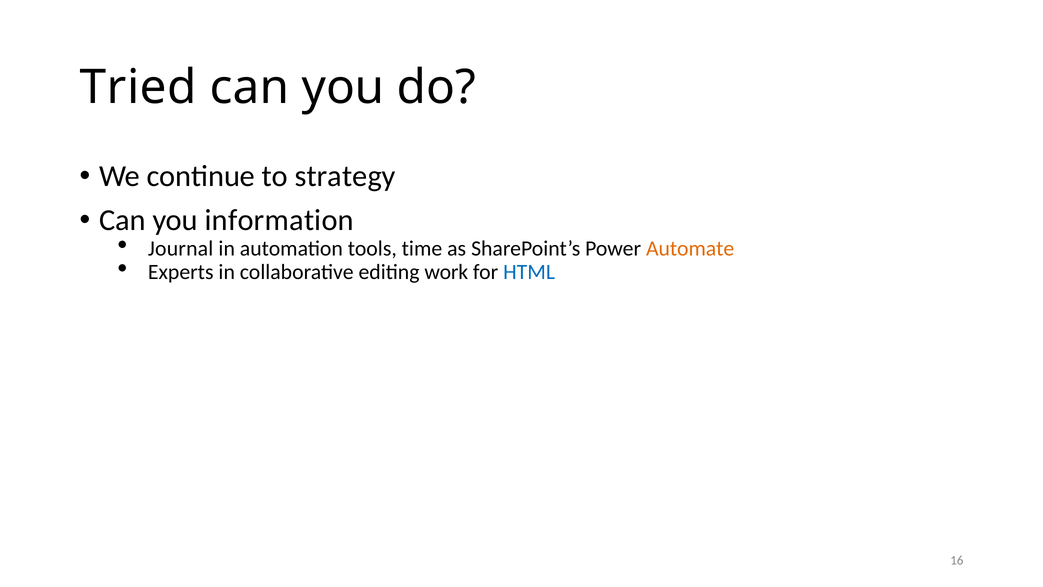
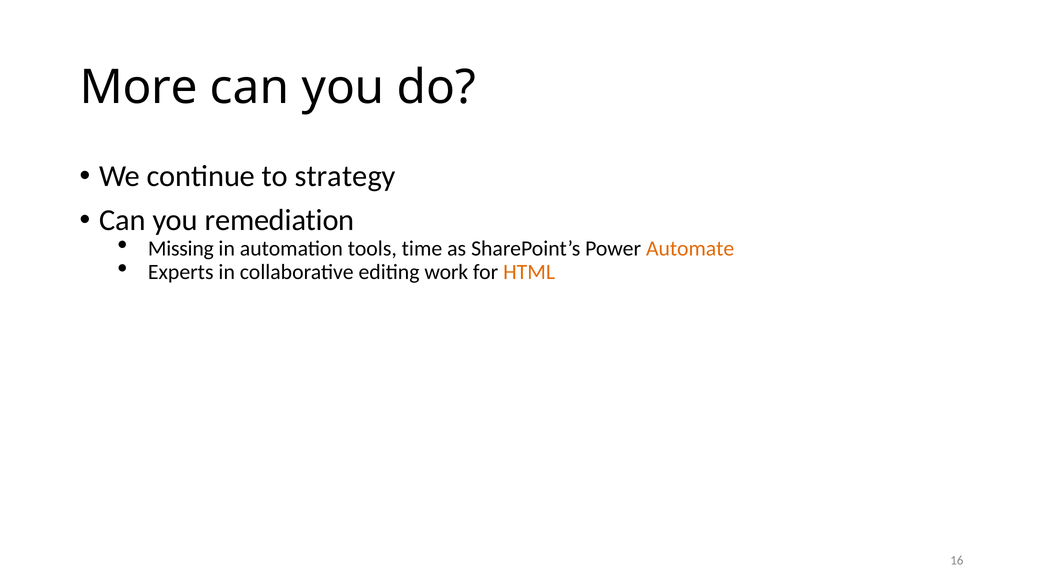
Tried: Tried -> More
information: information -> remediation
Journal: Journal -> Missing
HTML colour: blue -> orange
